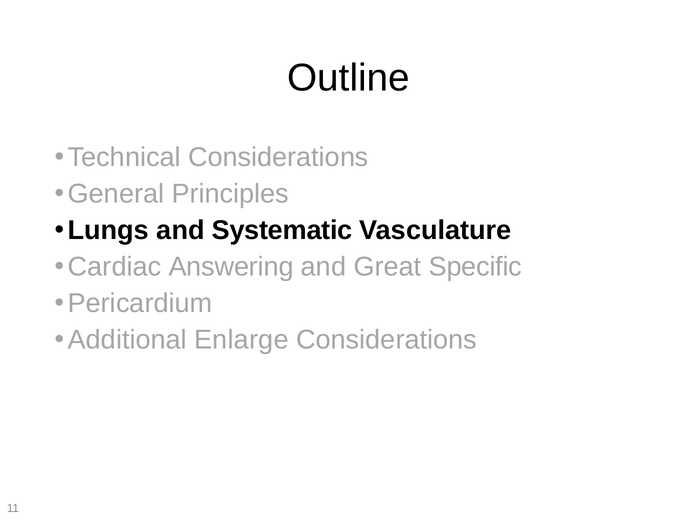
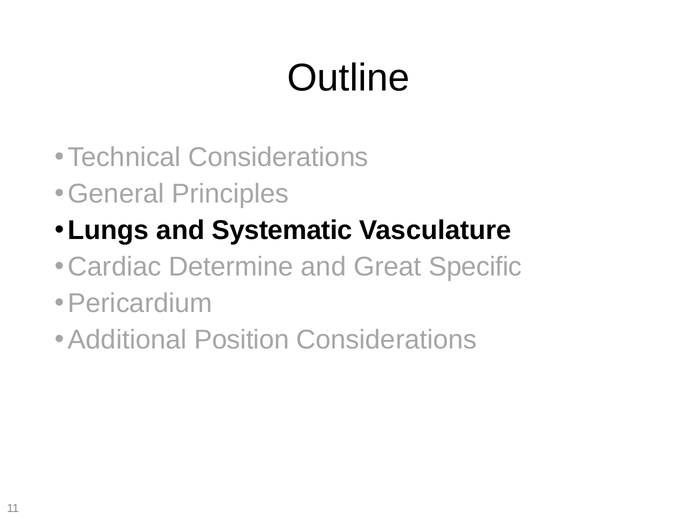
Answering: Answering -> Determine
Enlarge: Enlarge -> Position
